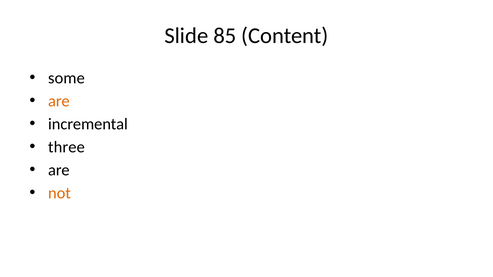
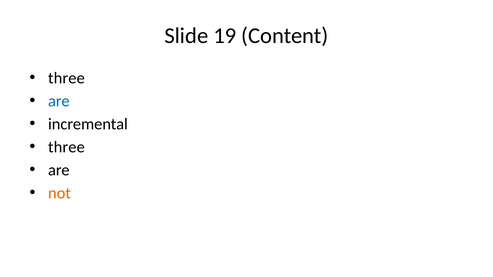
85: 85 -> 19
some at (66, 78): some -> three
are at (59, 101) colour: orange -> blue
